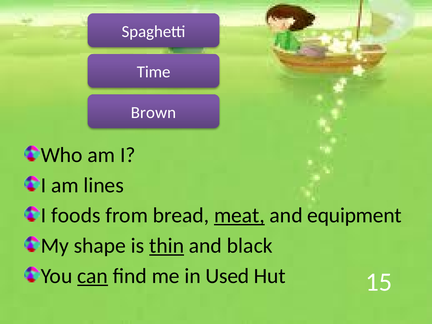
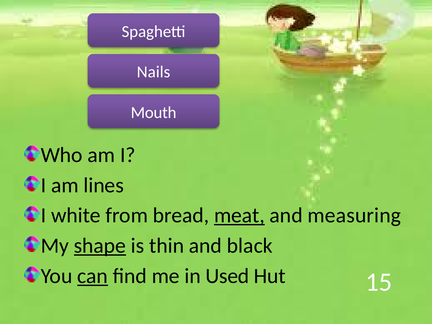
Time: Time -> Nails
Brown: Brown -> Mouth
foods: foods -> white
equipment: equipment -> measuring
shape underline: none -> present
thin underline: present -> none
